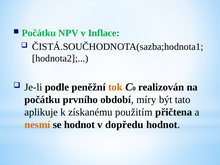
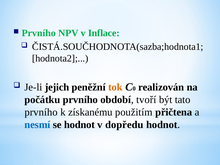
Počátku at (39, 33): Počátku -> Prvního
podle: podle -> jejich
míry: míry -> tvoří
aplikuje at (41, 112): aplikuje -> prvního
nesmí colour: orange -> blue
